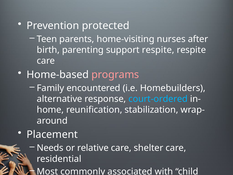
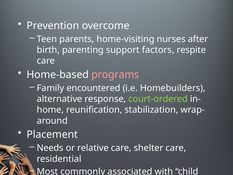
protected: protected -> overcome
support respite: respite -> factors
court-ordered colour: light blue -> light green
